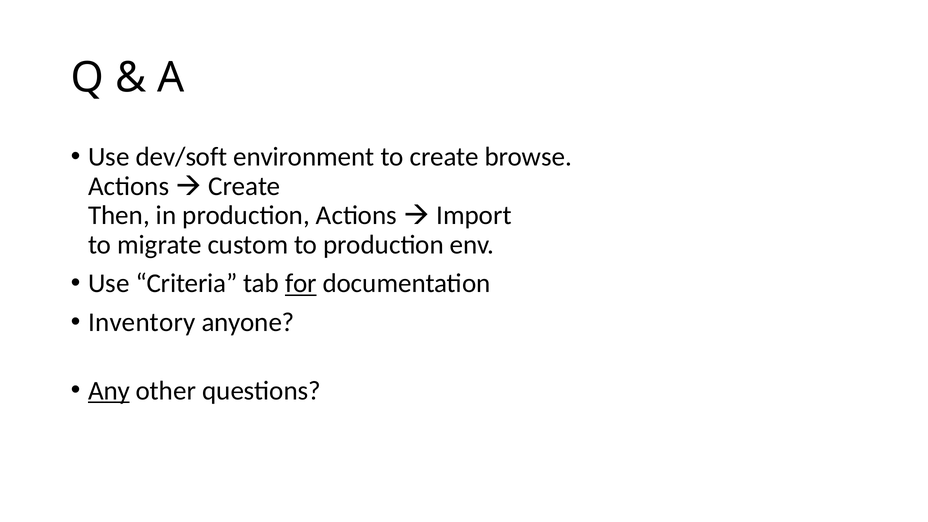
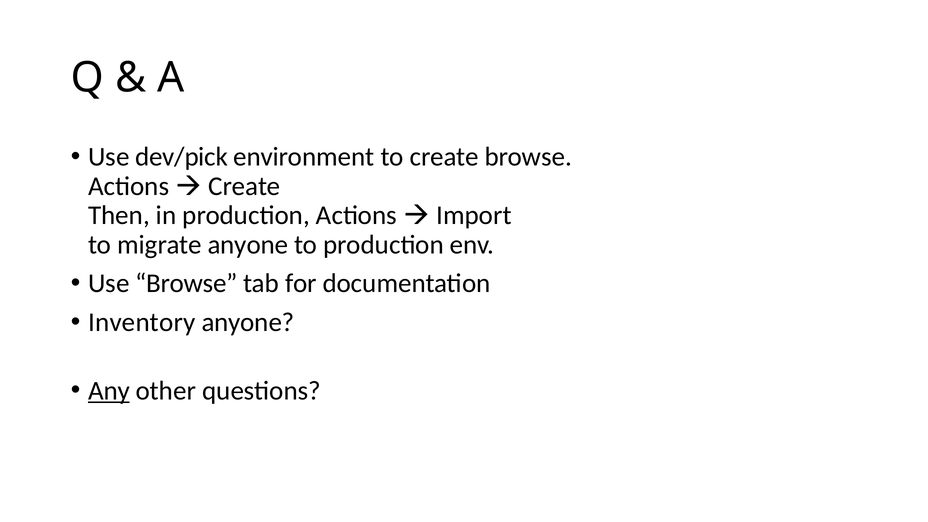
dev/soft: dev/soft -> dev/pick
migrate custom: custom -> anyone
Use Criteria: Criteria -> Browse
for underline: present -> none
